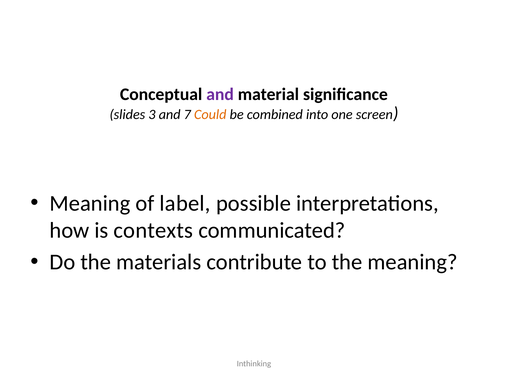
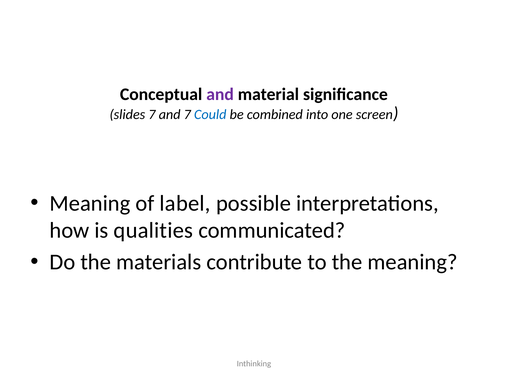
slides 3: 3 -> 7
Could colour: orange -> blue
contexts: contexts -> qualities
